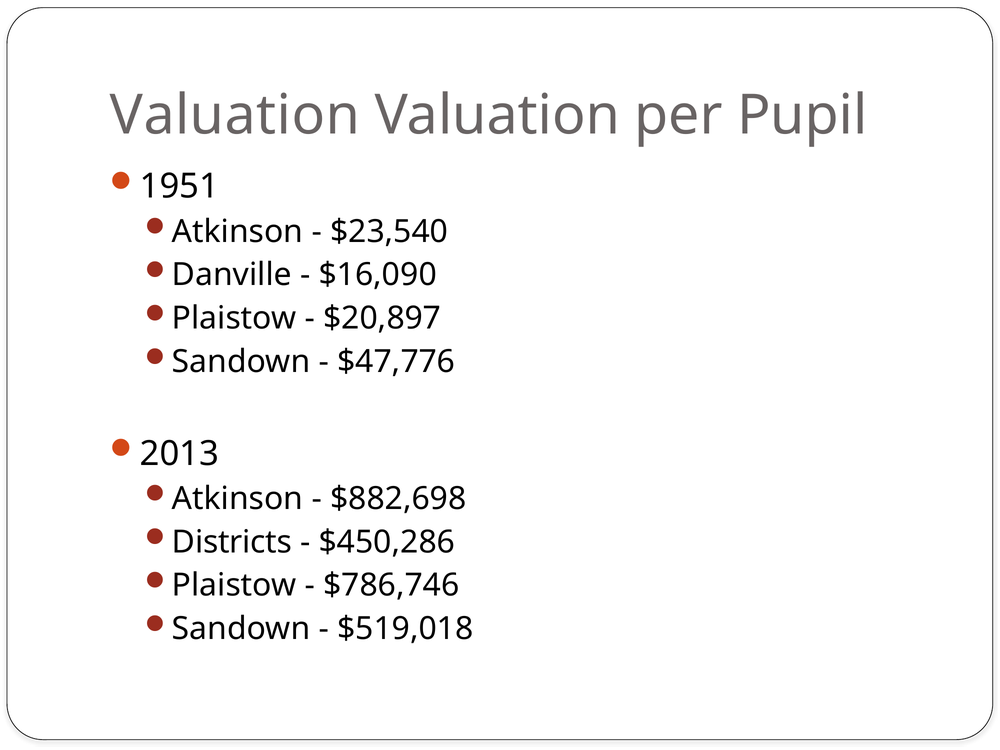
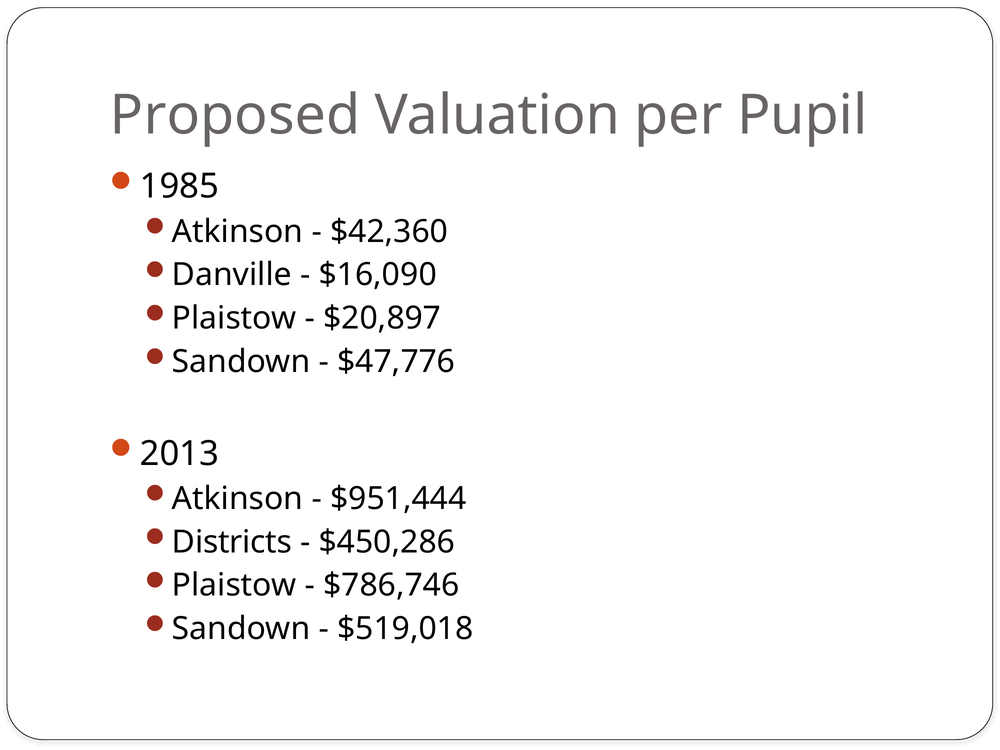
Valuation at (235, 116): Valuation -> Proposed
1951: 1951 -> 1985
$23,540: $23,540 -> $42,360
$882,698: $882,698 -> $951,444
